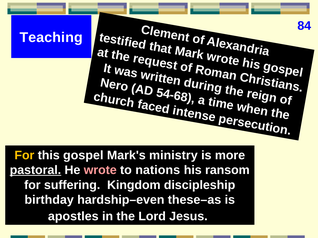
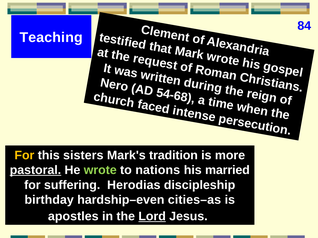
gospel: gospel -> sisters
ministry: ministry -> tradition
wrote colour: pink -> light green
ransom: ransom -> married
Kingdom: Kingdom -> Herodias
these–as: these–as -> cities–as
Lord underline: none -> present
